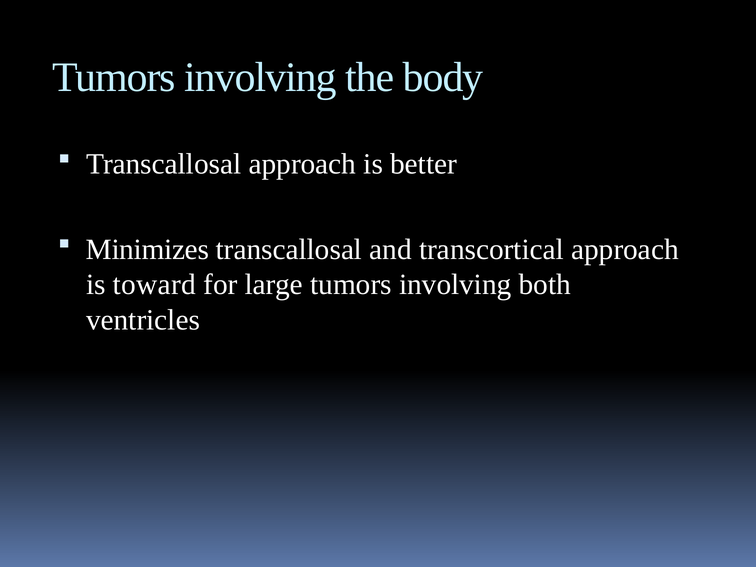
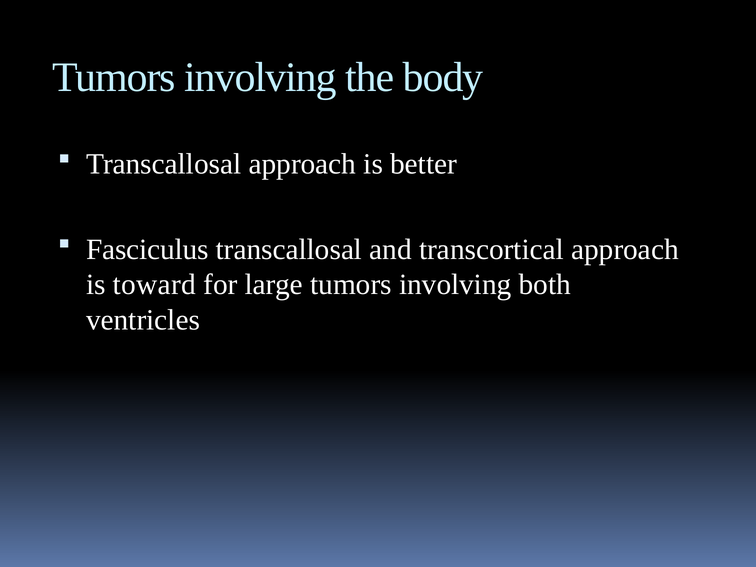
Minimizes: Minimizes -> Fasciculus
